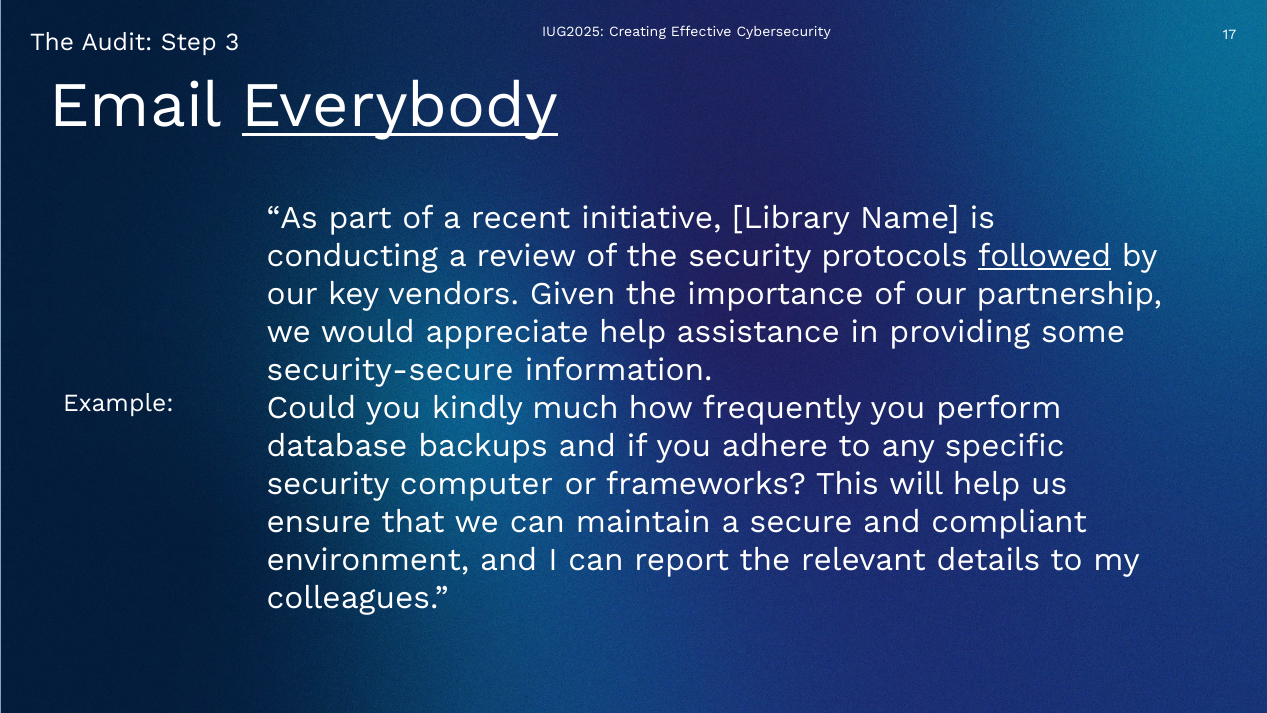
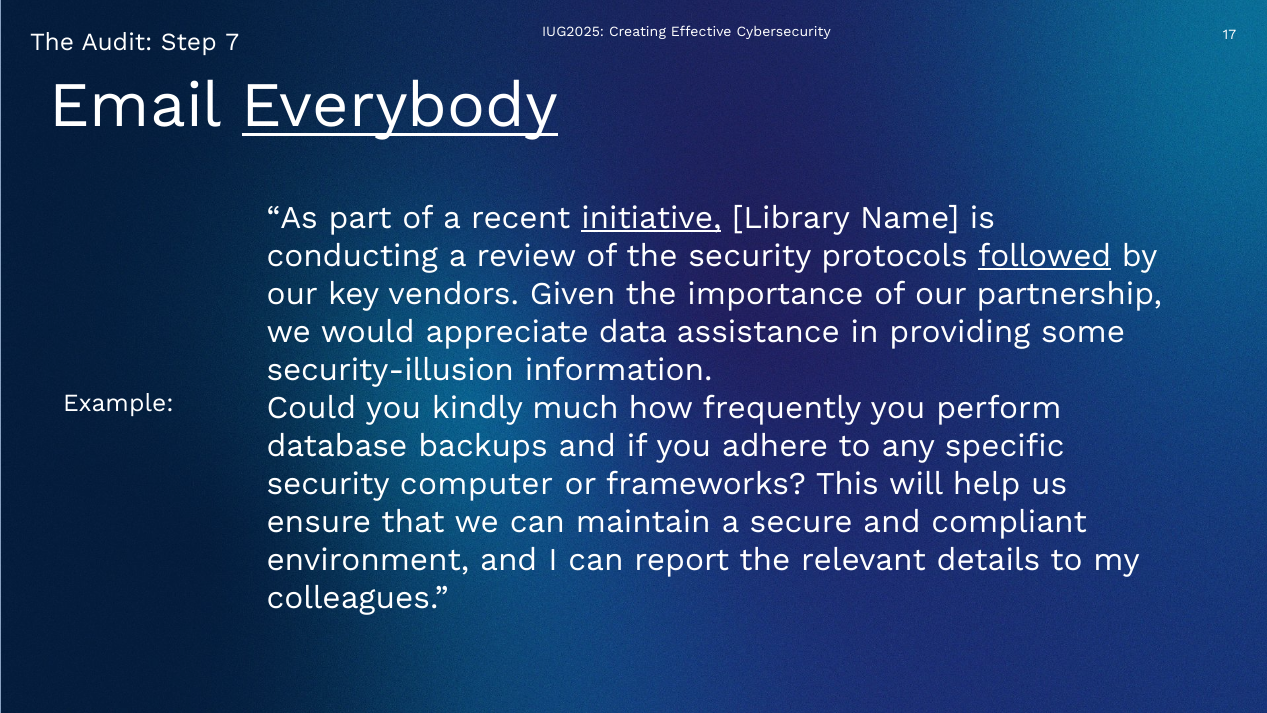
3: 3 -> 7
initiative underline: none -> present
appreciate help: help -> data
security-secure: security-secure -> security-illusion
